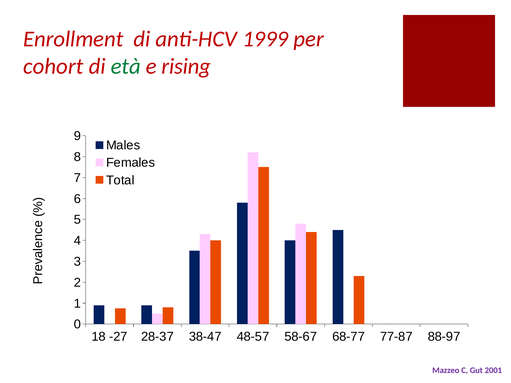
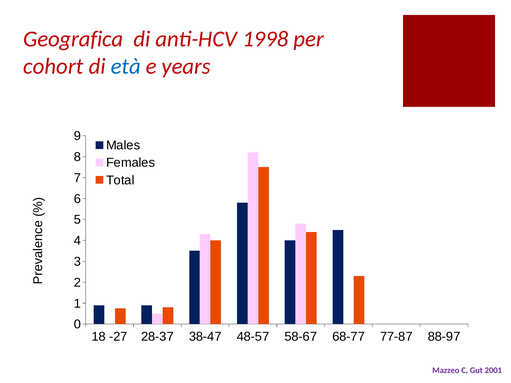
Enrollment: Enrollment -> Geografica
1999: 1999 -> 1998
età colour: green -> blue
rising: rising -> years
